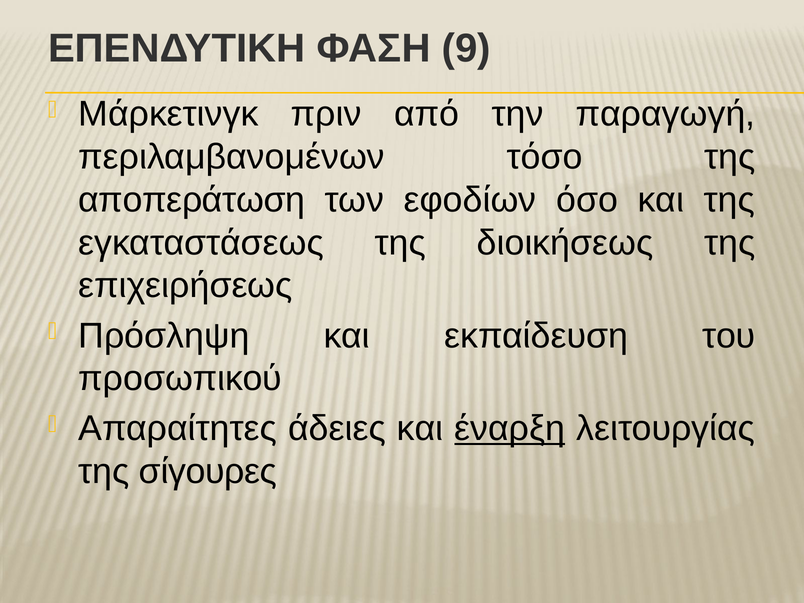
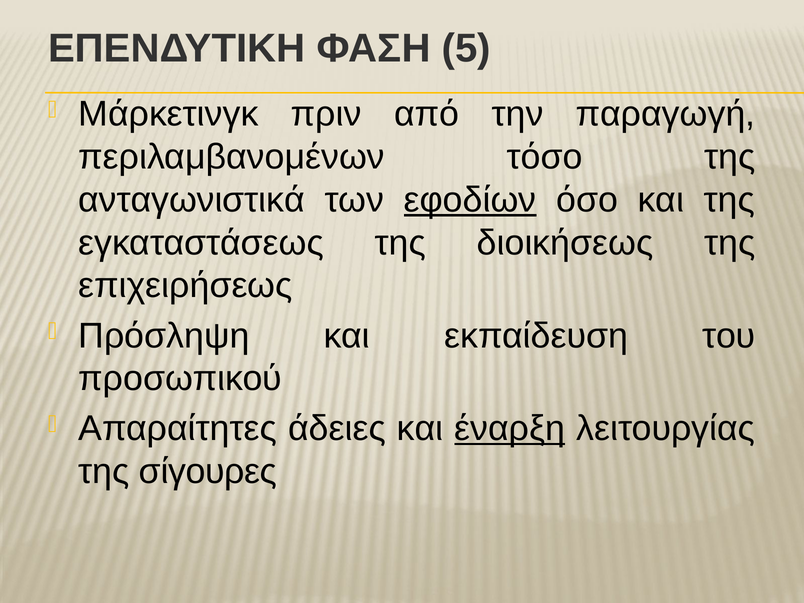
9: 9 -> 5
αποπεράτωση: αποπεράτωση -> ανταγωνιστικά
εφοδίων underline: none -> present
